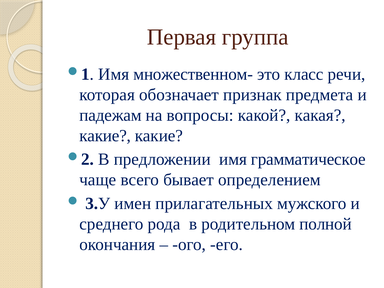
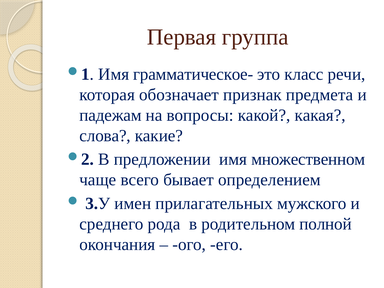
множественном-: множественном- -> грамматическое-
какие at (105, 136): какие -> слова
грамматическое: грамматическое -> множественном
